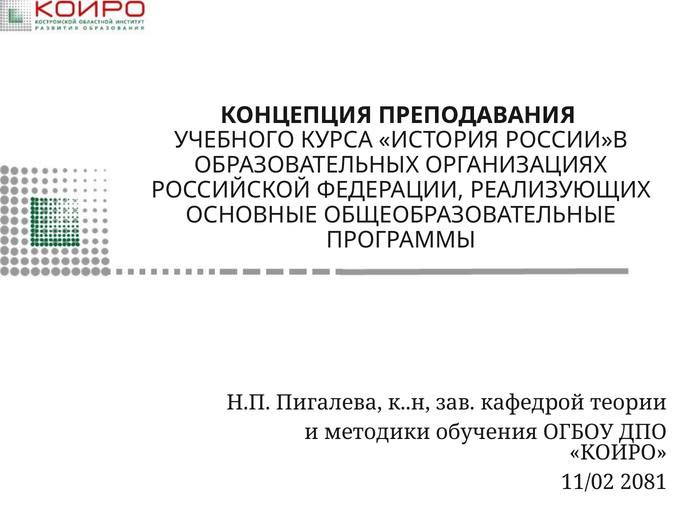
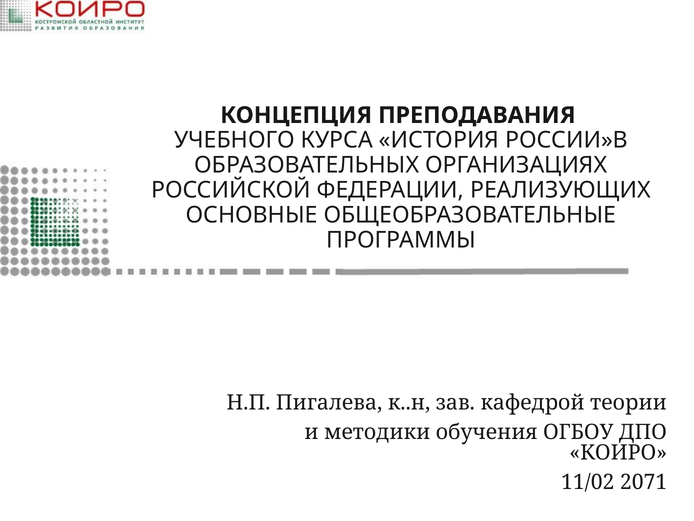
2081: 2081 -> 2071
